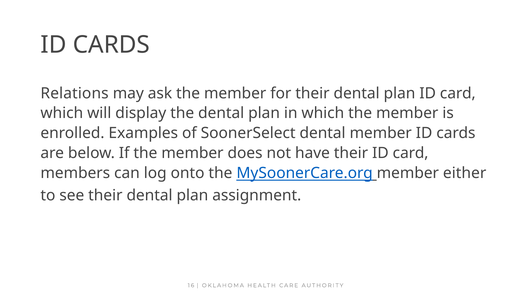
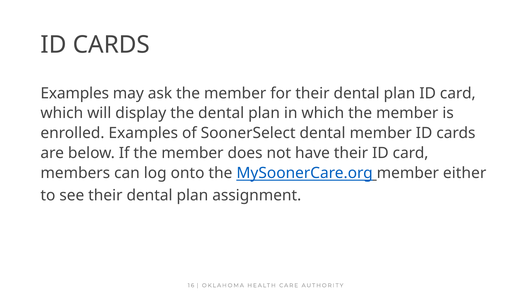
Relations at (75, 93): Relations -> Examples
